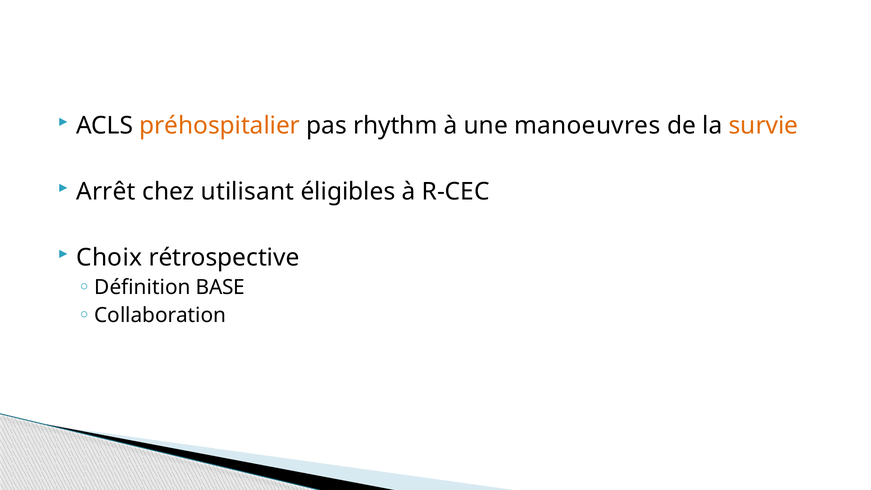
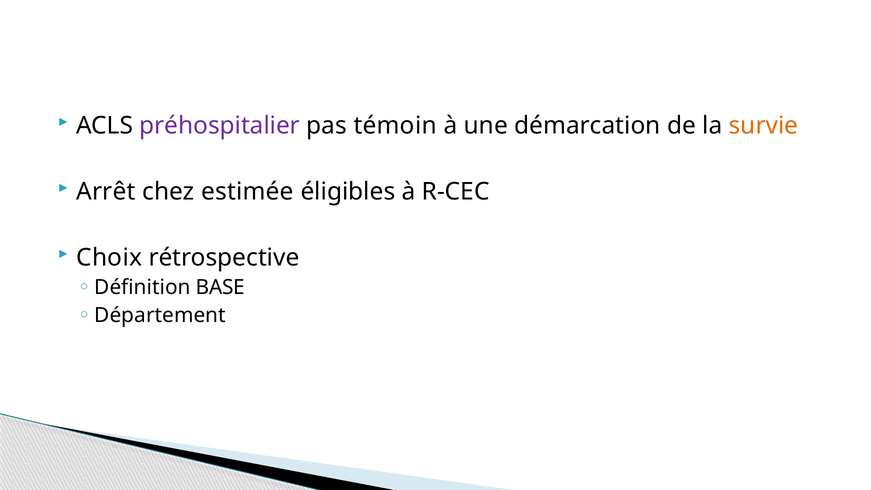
préhospitalier colour: orange -> purple
rhythm: rhythm -> témoin
manoeuvres: manoeuvres -> démarcation
utilisant: utilisant -> estimée
Collaboration: Collaboration -> Département
